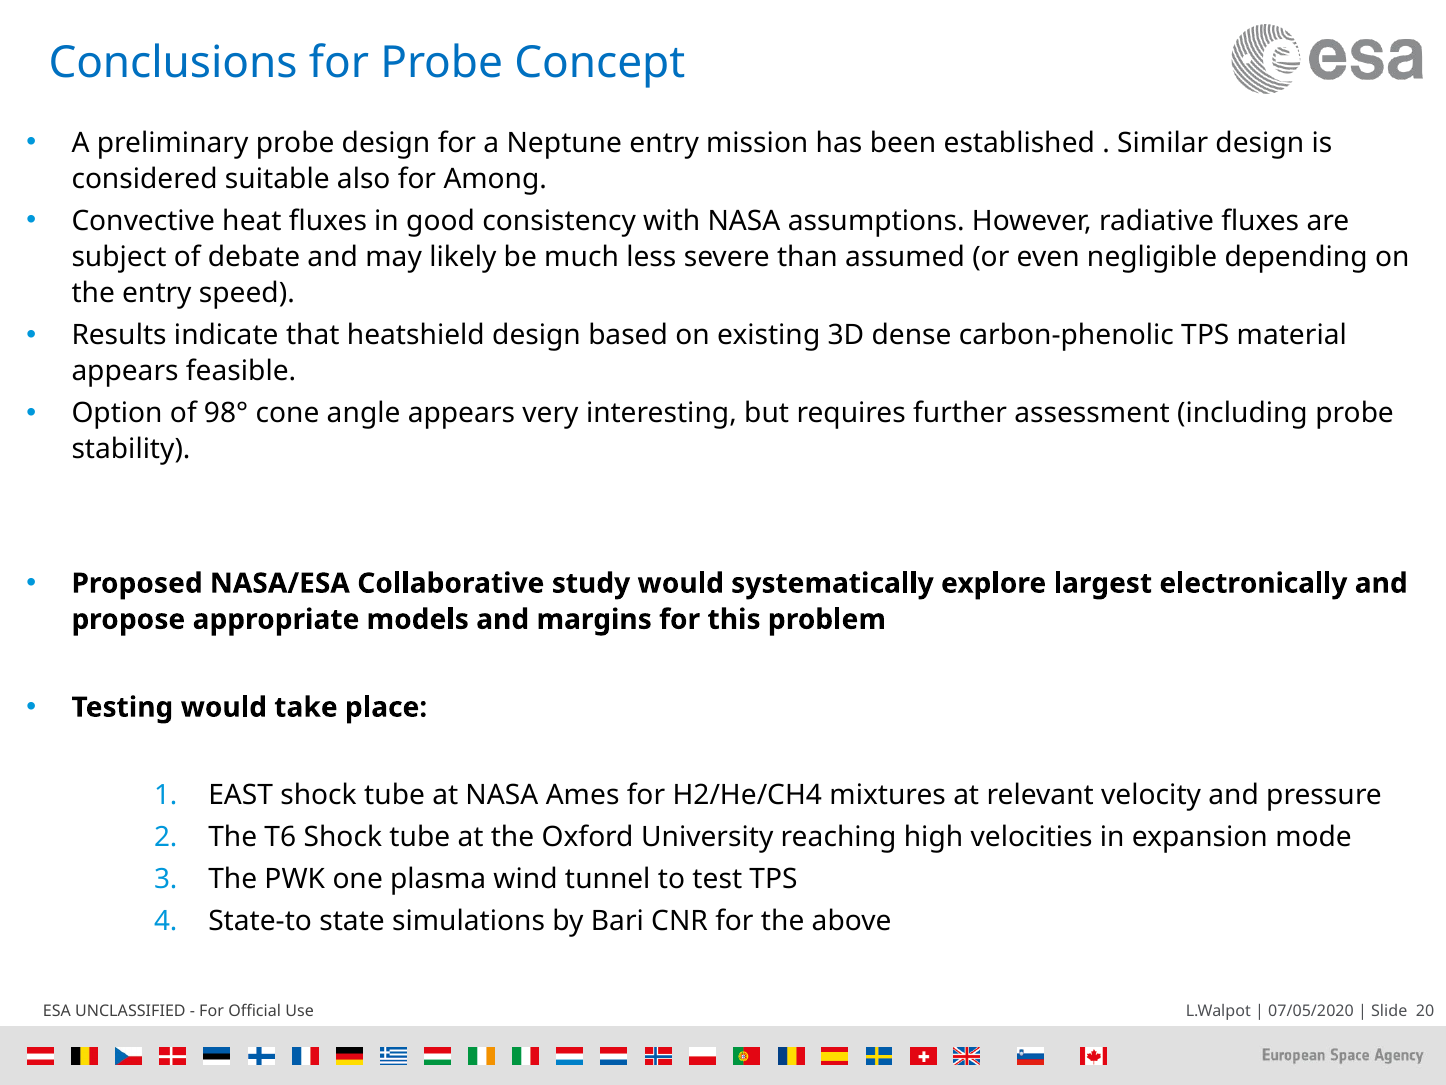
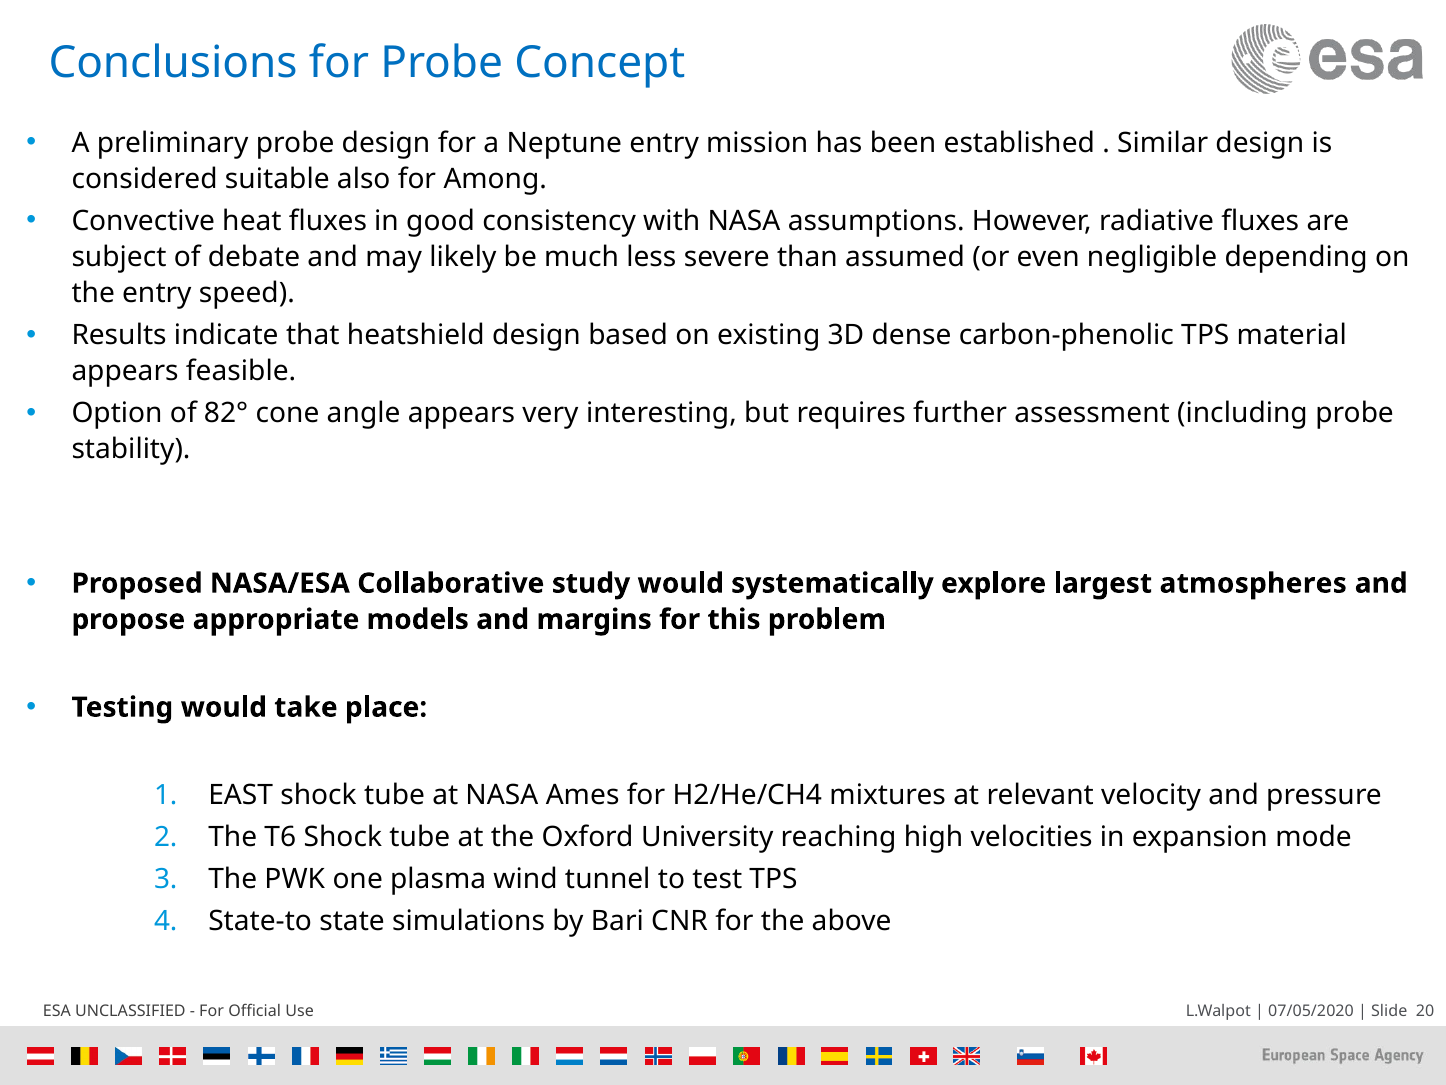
98°: 98° -> 82°
electronically: electronically -> atmospheres
